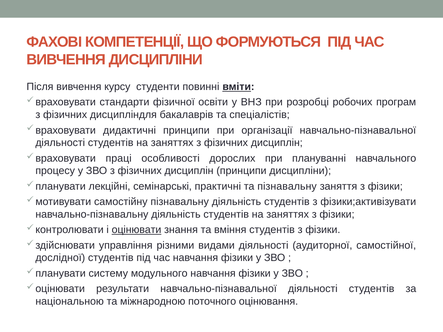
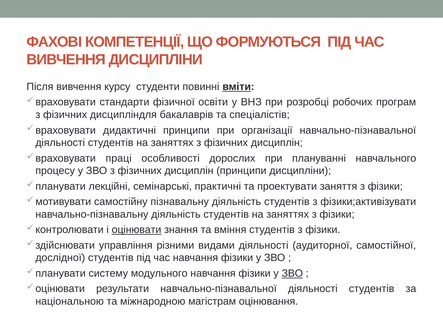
та пізнавальну: пізнавальну -> проектувати
ЗВО at (292, 274) underline: none -> present
поточного: поточного -> магістрам
